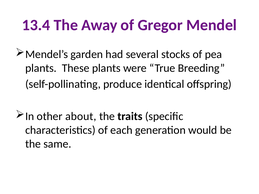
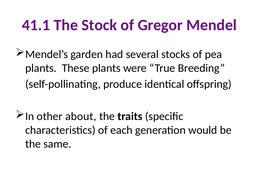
13.4: 13.4 -> 41.1
Away: Away -> Stock
